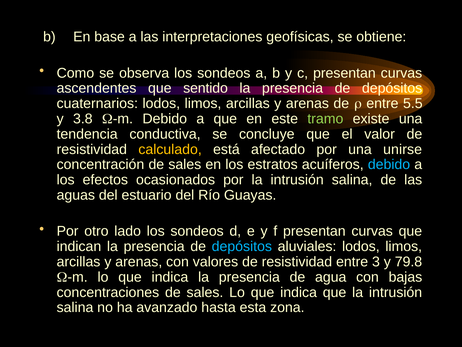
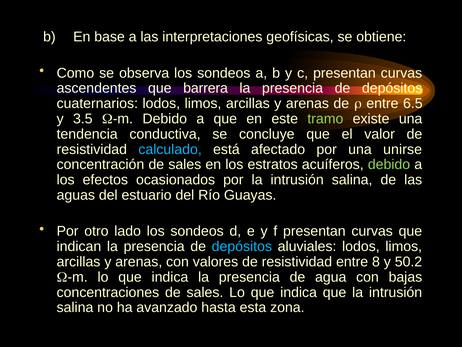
sentido: sentido -> barrera
5.5: 5.5 -> 6.5
3.8: 3.8 -> 3.5
calculado colour: yellow -> light blue
debido at (389, 164) colour: light blue -> light green
3: 3 -> 8
79.8: 79.8 -> 50.2
